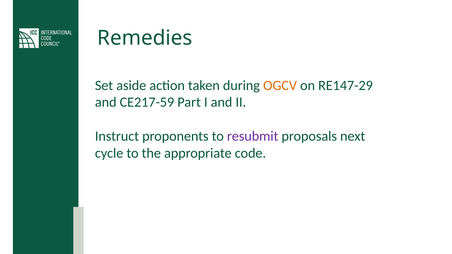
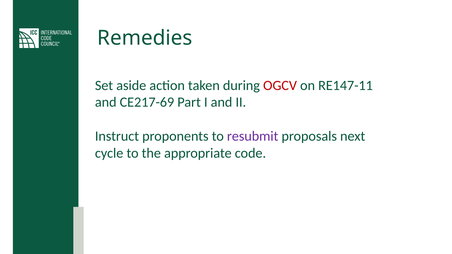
OGCV colour: orange -> red
RE147-29: RE147-29 -> RE147-11
CE217-59: CE217-59 -> CE217-69
